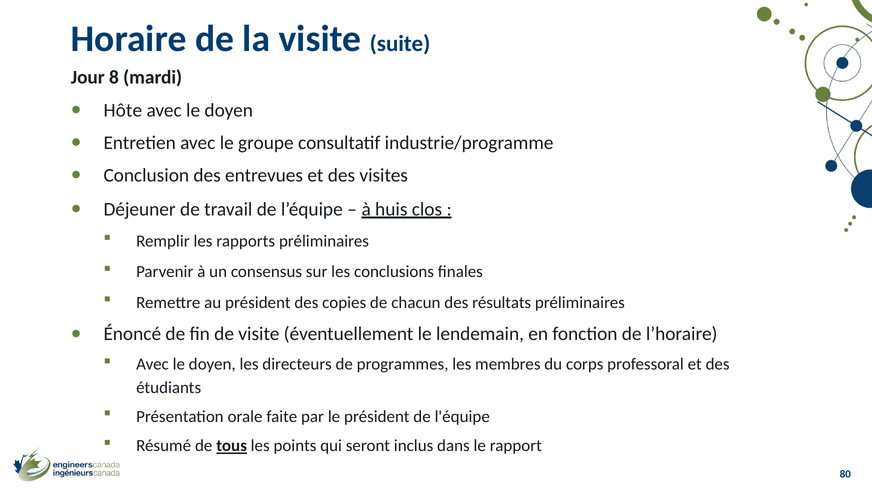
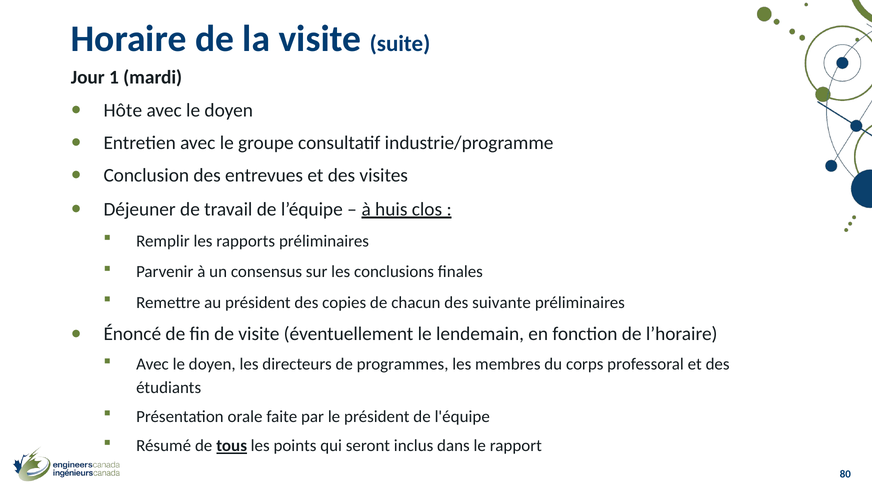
8: 8 -> 1
résultats: résultats -> suivante
